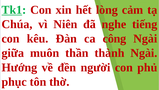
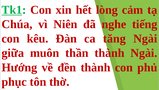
công: công -> tăng
đền người: người -> thành
